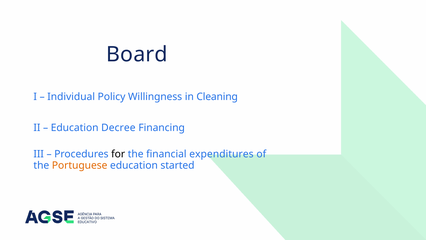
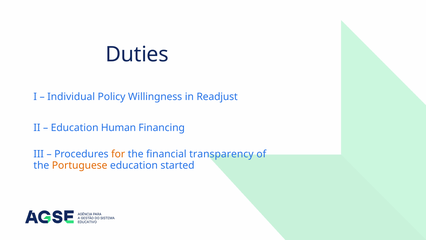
Board: Board -> Duties
Cleaning: Cleaning -> Readjust
Decree: Decree -> Human
for colour: black -> orange
expenditures: expenditures -> transparency
